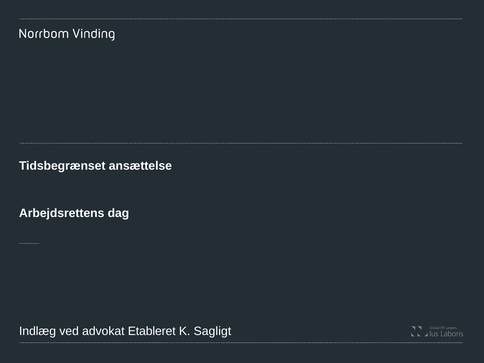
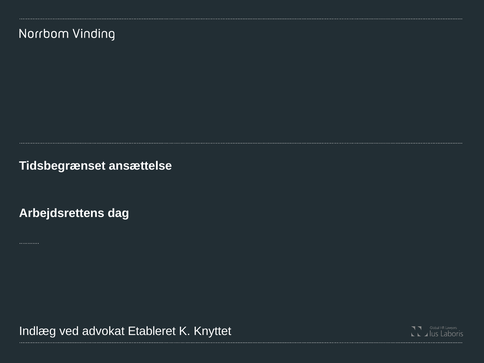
Sagligt: Sagligt -> Knyttet
